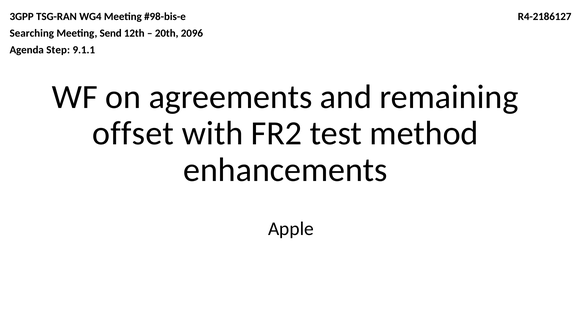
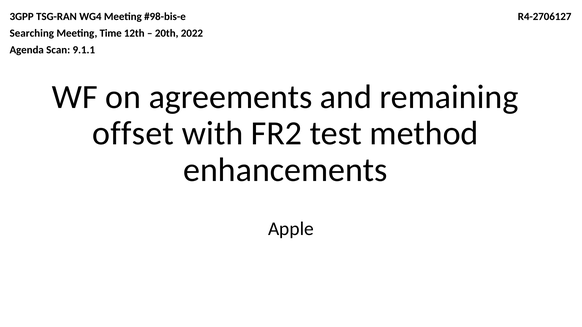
R4-2186127: R4-2186127 -> R4-2706127
Send: Send -> Time
2096: 2096 -> 2022
Step: Step -> Scan
